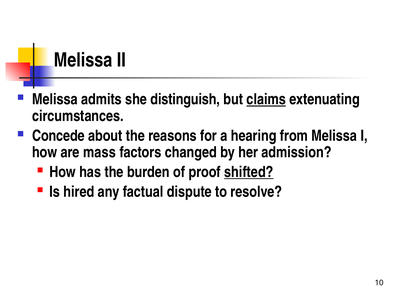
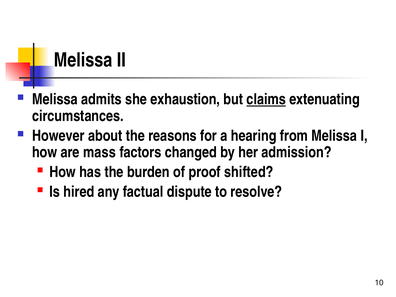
distinguish: distinguish -> exhaustion
Concede: Concede -> However
shifted underline: present -> none
